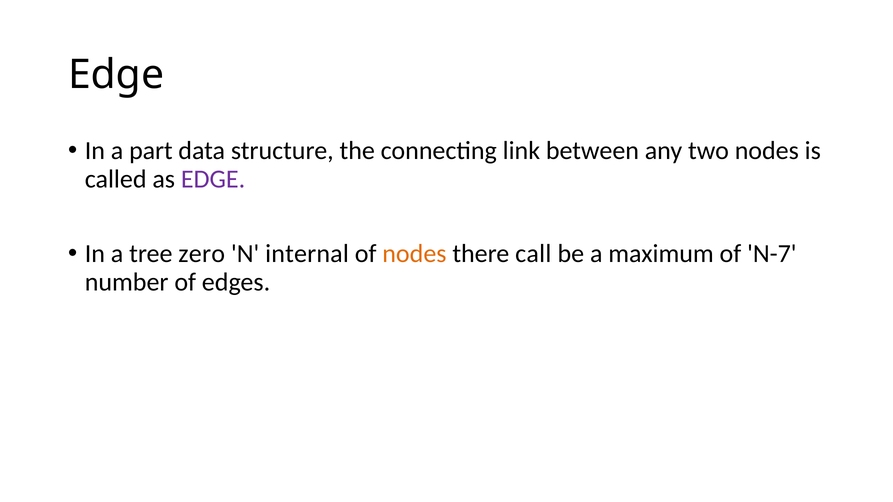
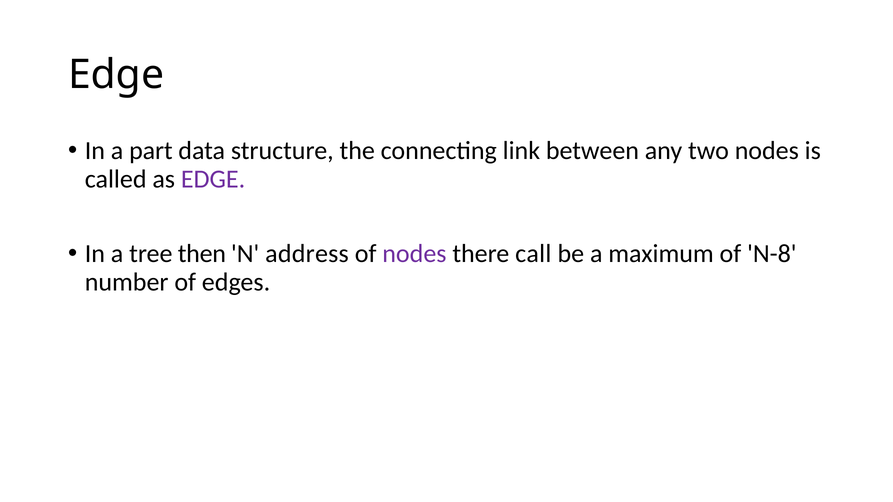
zero: zero -> then
internal: internal -> address
nodes at (414, 254) colour: orange -> purple
N-7: N-7 -> N-8
